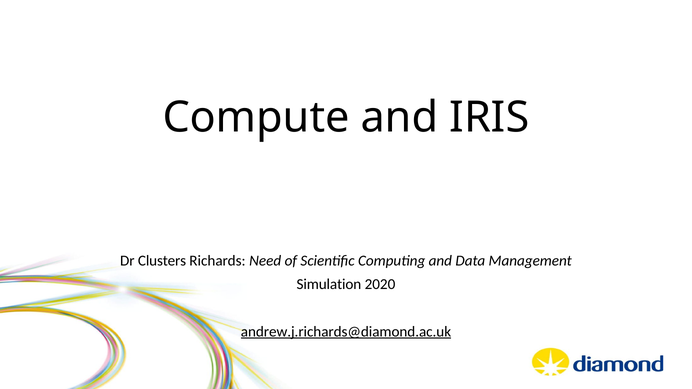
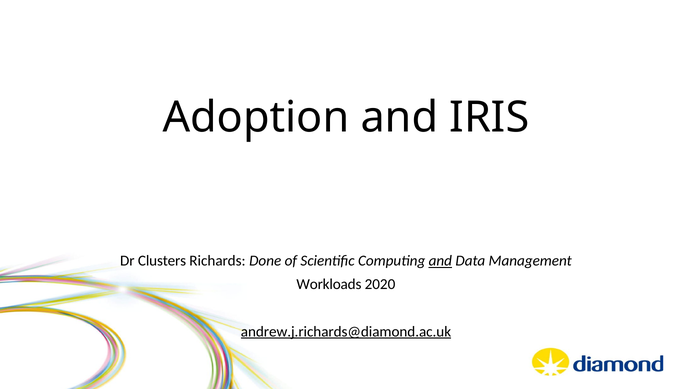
Compute: Compute -> Adoption
Need: Need -> Done
and at (440, 261) underline: none -> present
Simulation: Simulation -> Workloads
